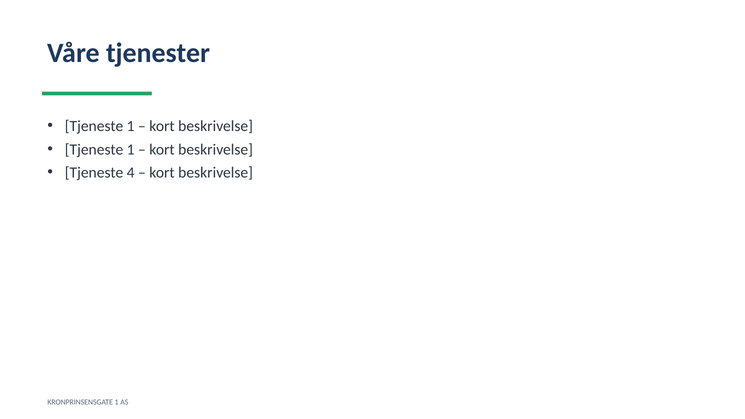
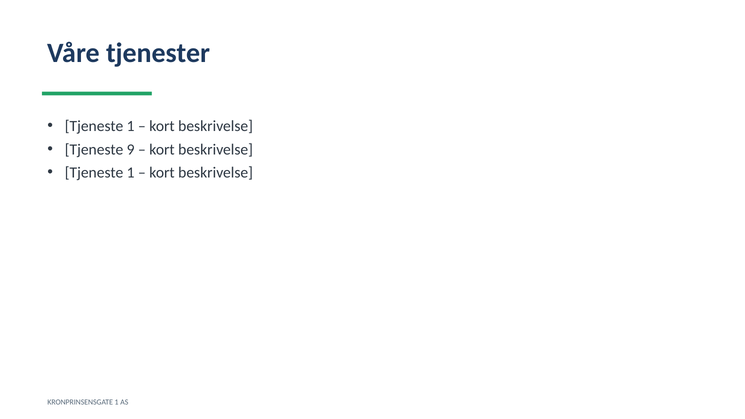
1 at (131, 149): 1 -> 9
4 at (131, 173): 4 -> 1
